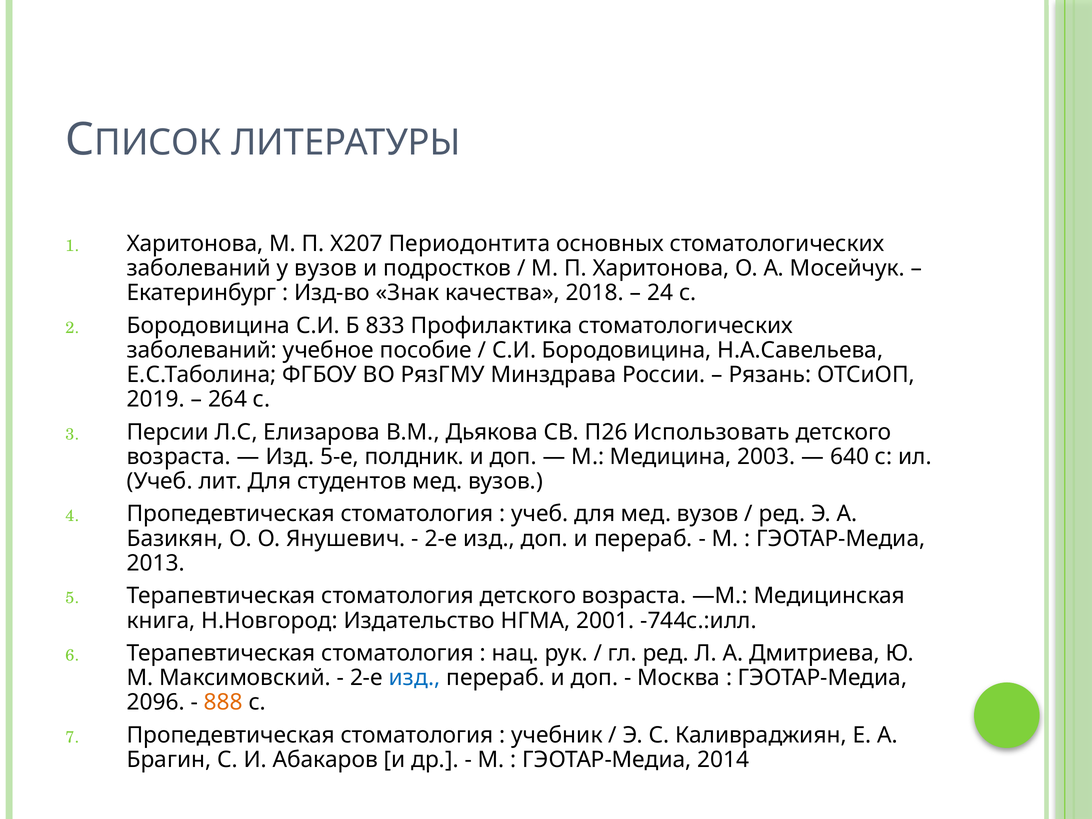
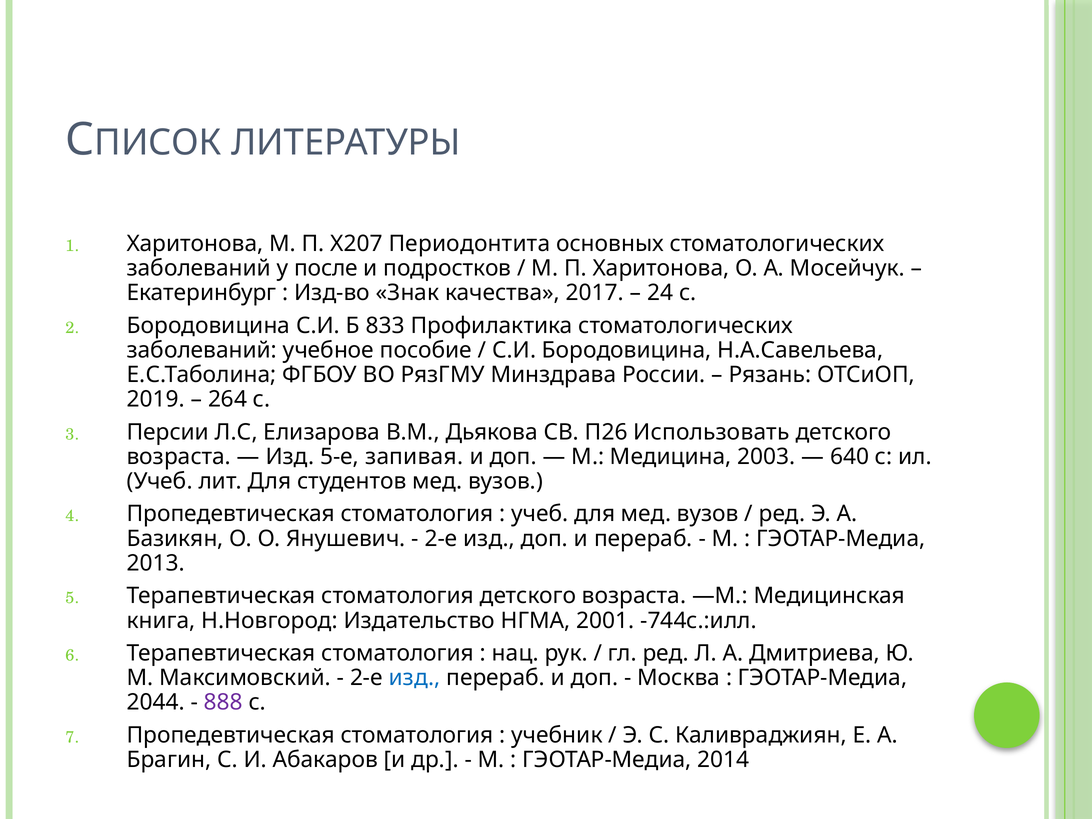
у вузов: вузов -> после
2018: 2018 -> 2017
полдник: полдник -> запивая
2096: 2096 -> 2044
888 colour: orange -> purple
